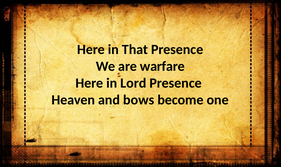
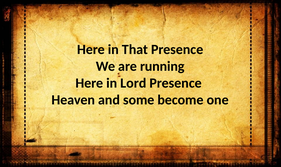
warfare: warfare -> running
bows: bows -> some
